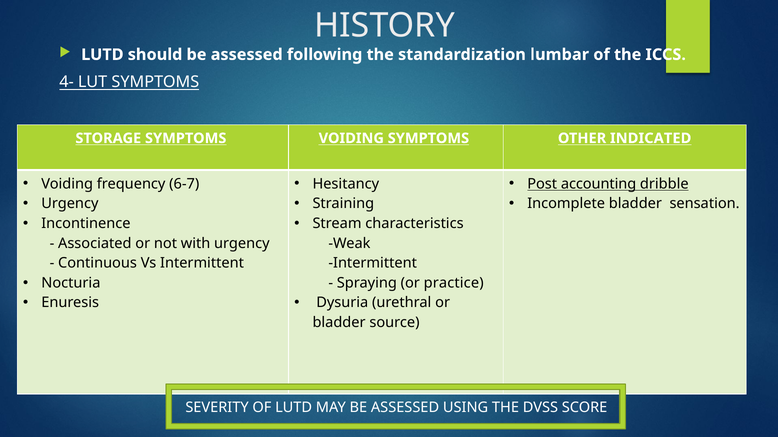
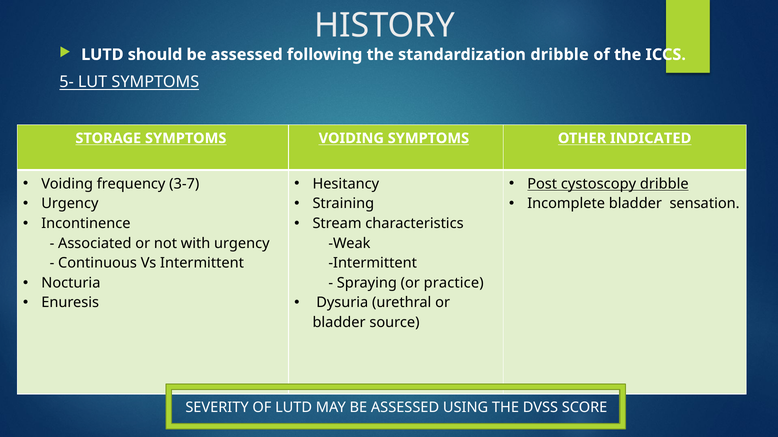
standardization lumbar: lumbar -> dribble
4-: 4- -> 5-
6-7: 6-7 -> 3-7
accounting: accounting -> cystoscopy
